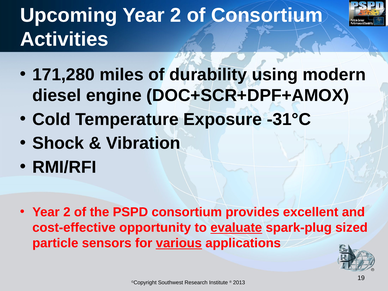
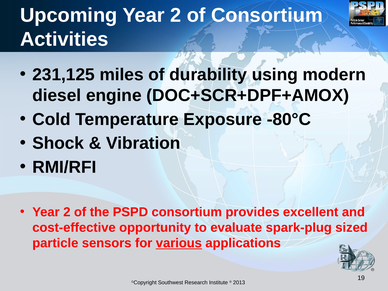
171,280: 171,280 -> 231,125
-31°C: -31°C -> -80°C
evaluate underline: present -> none
